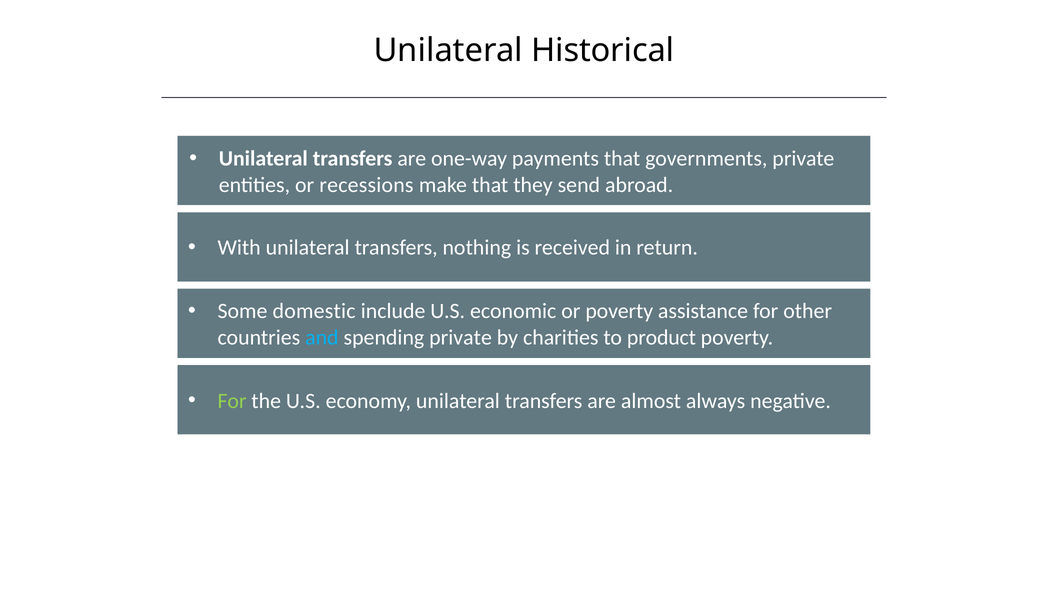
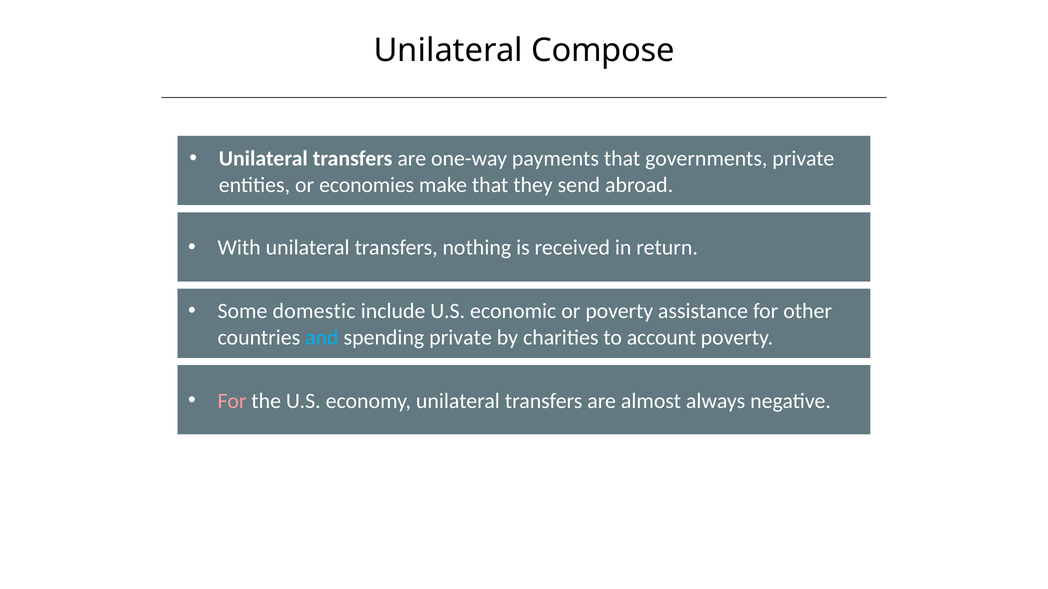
Historical: Historical -> Compose
recessions: recessions -> economies
product: product -> account
For at (232, 401) colour: light green -> pink
